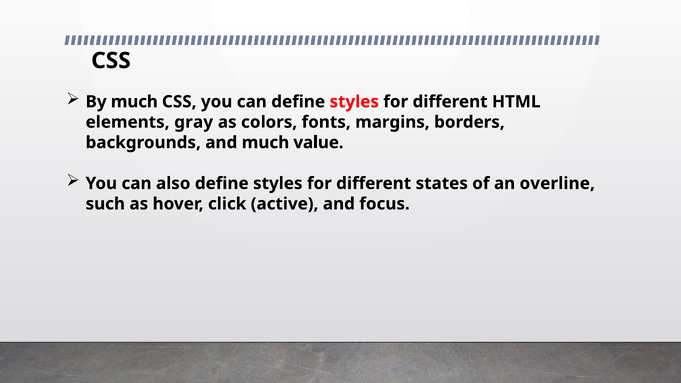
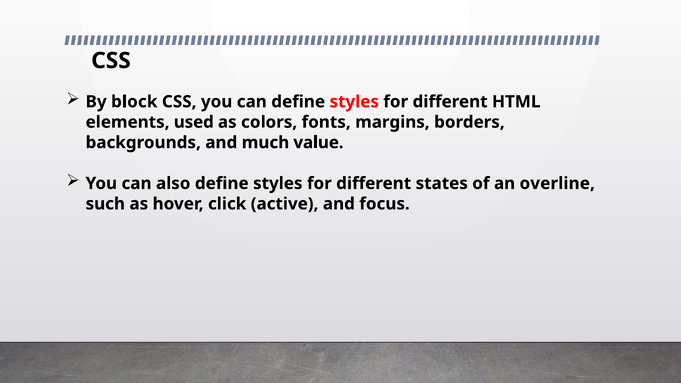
By much: much -> block
gray: gray -> used
